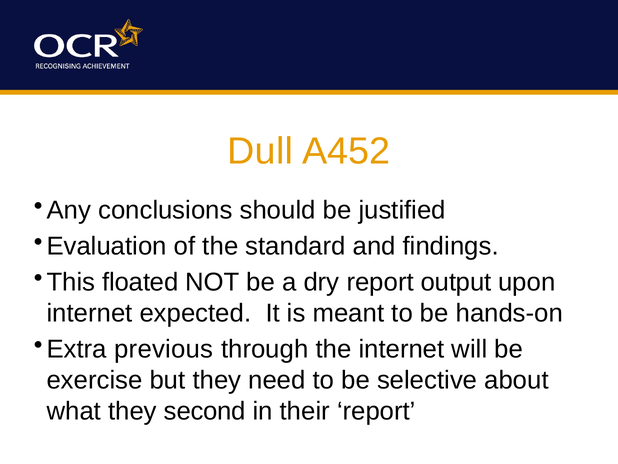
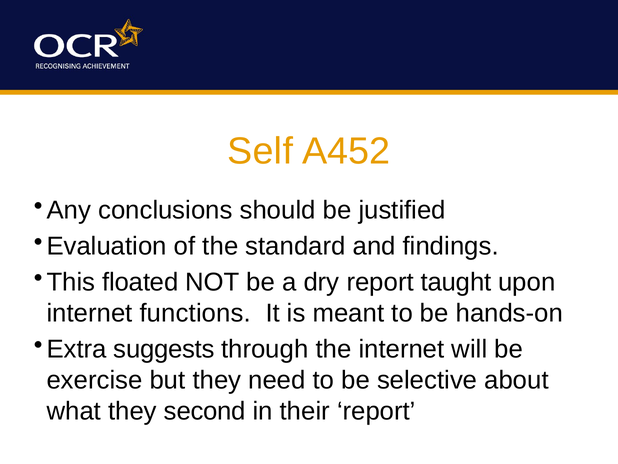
Dull: Dull -> Self
output: output -> taught
expected: expected -> functions
previous: previous -> suggests
